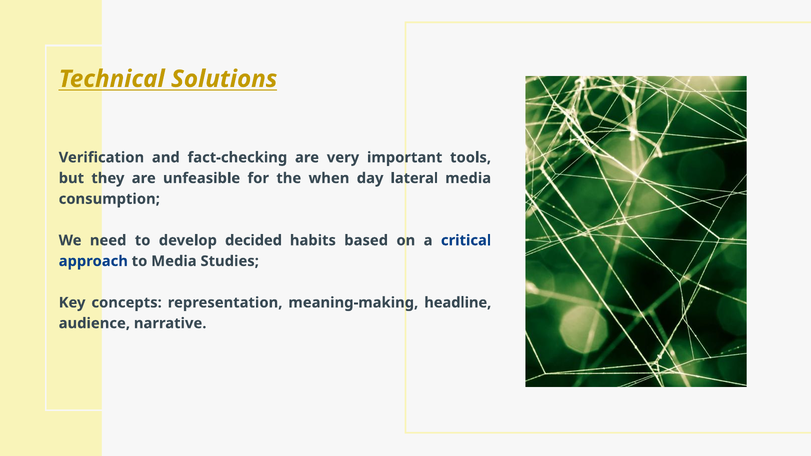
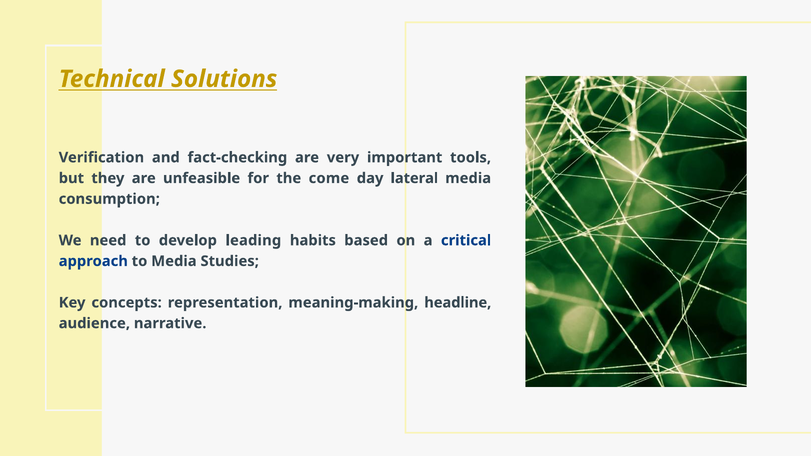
when: when -> come
decided: decided -> leading
